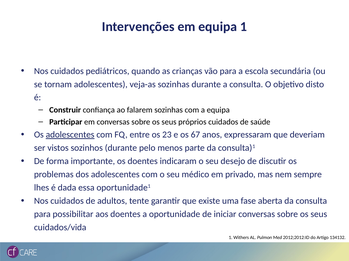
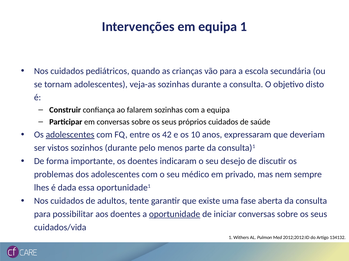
23: 23 -> 42
67: 67 -> 10
oportunidade underline: none -> present
